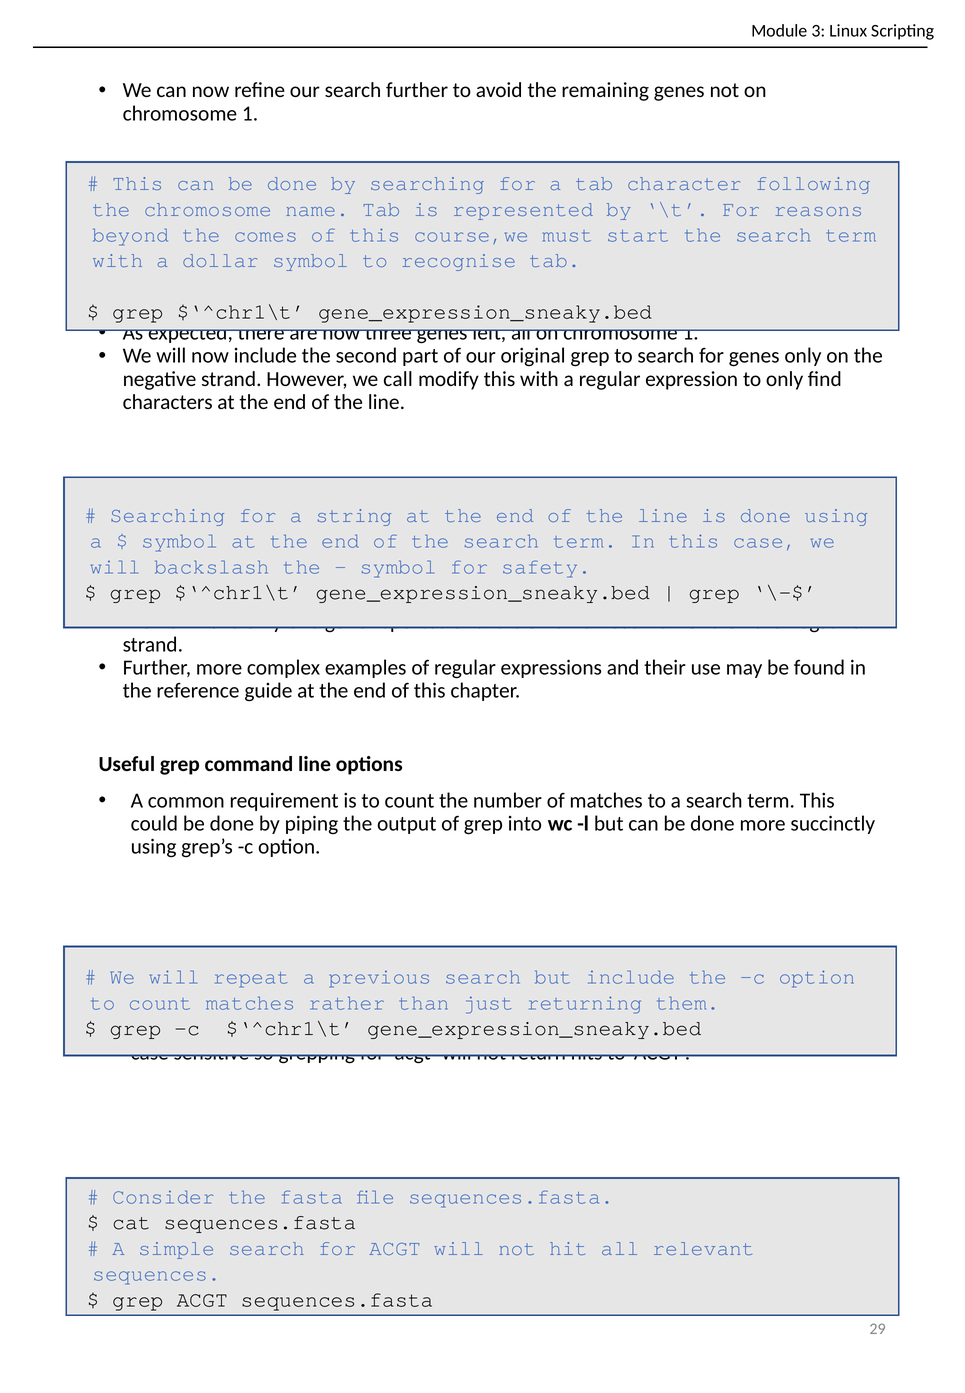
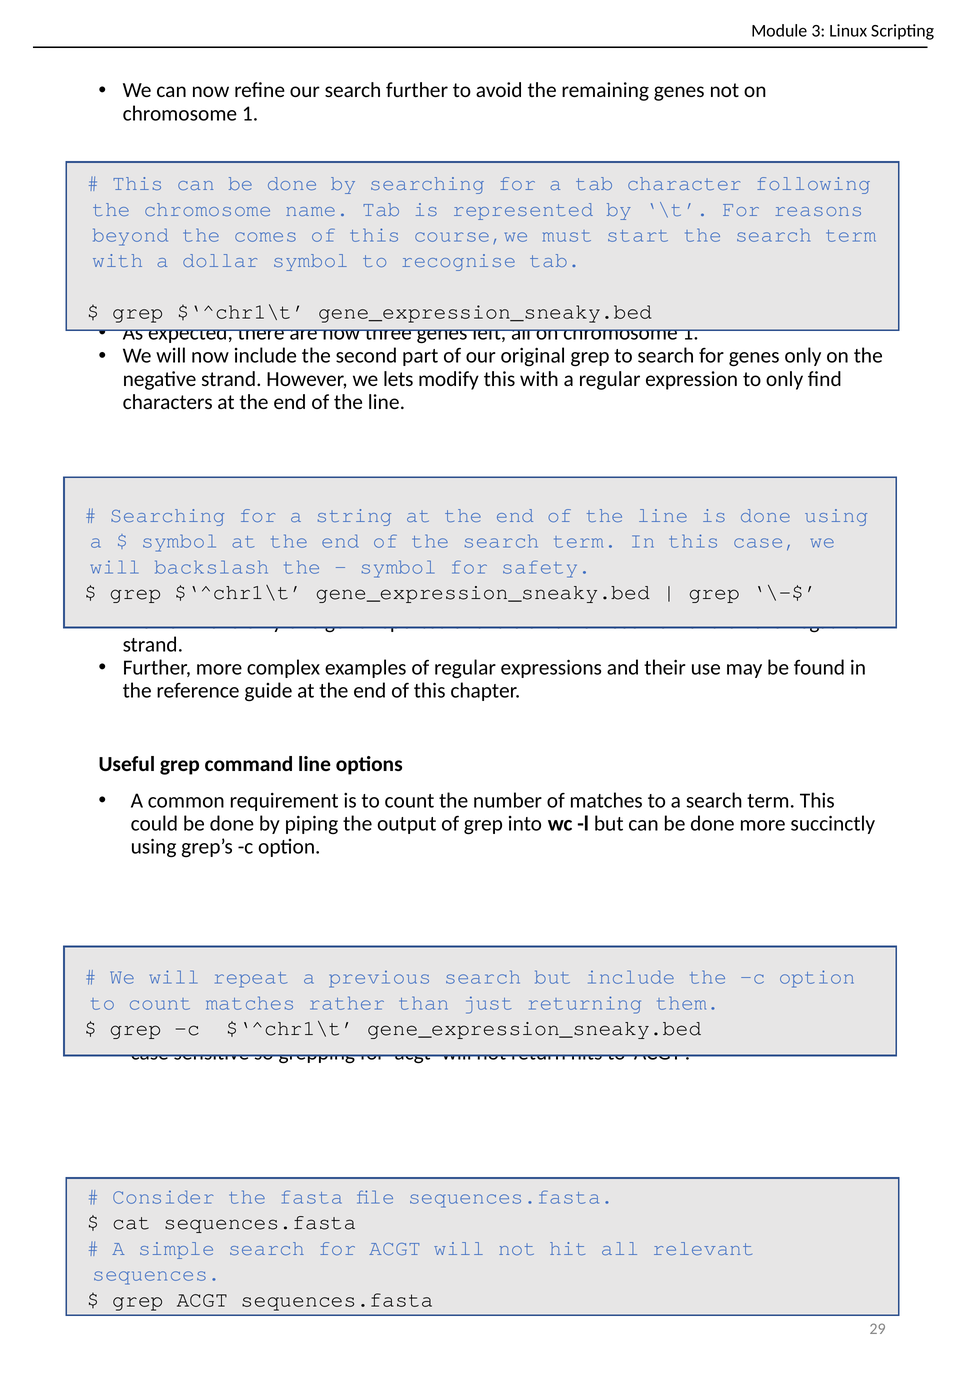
call: call -> lets
